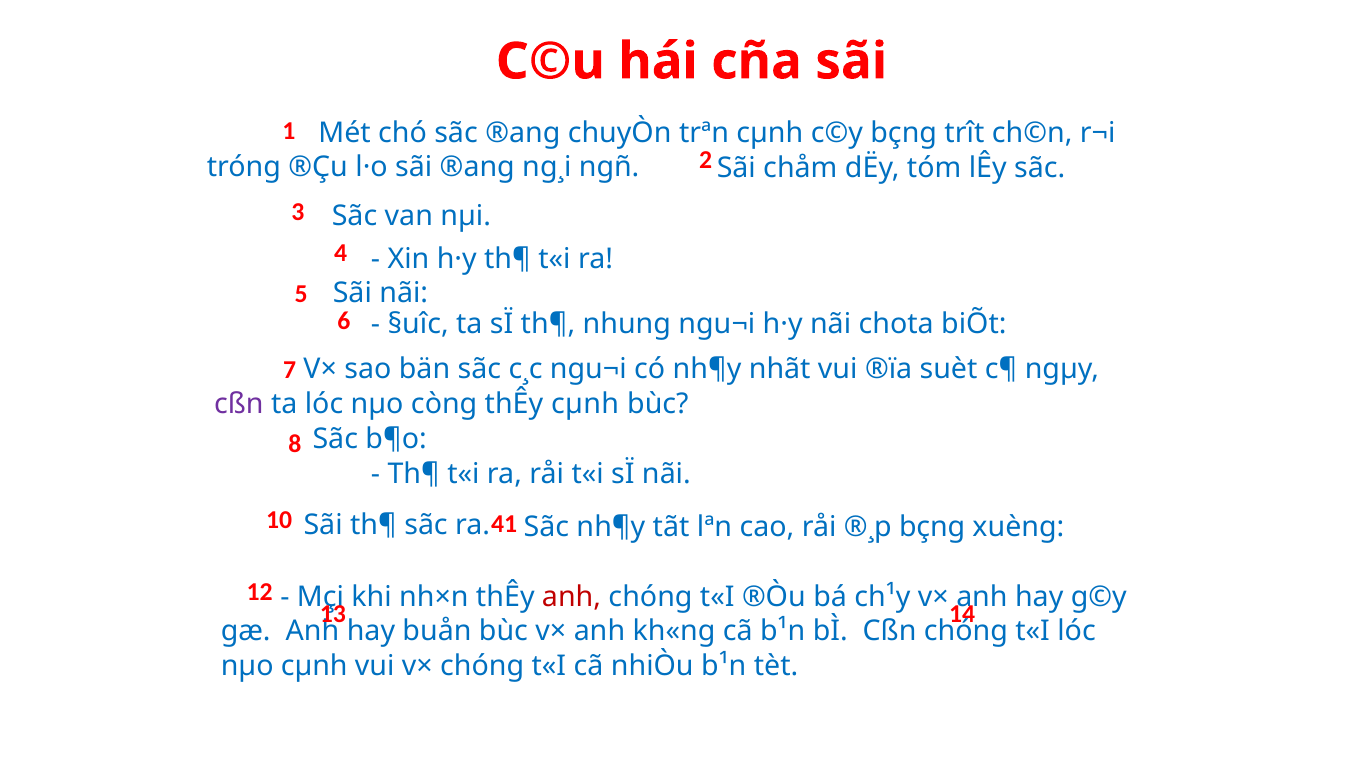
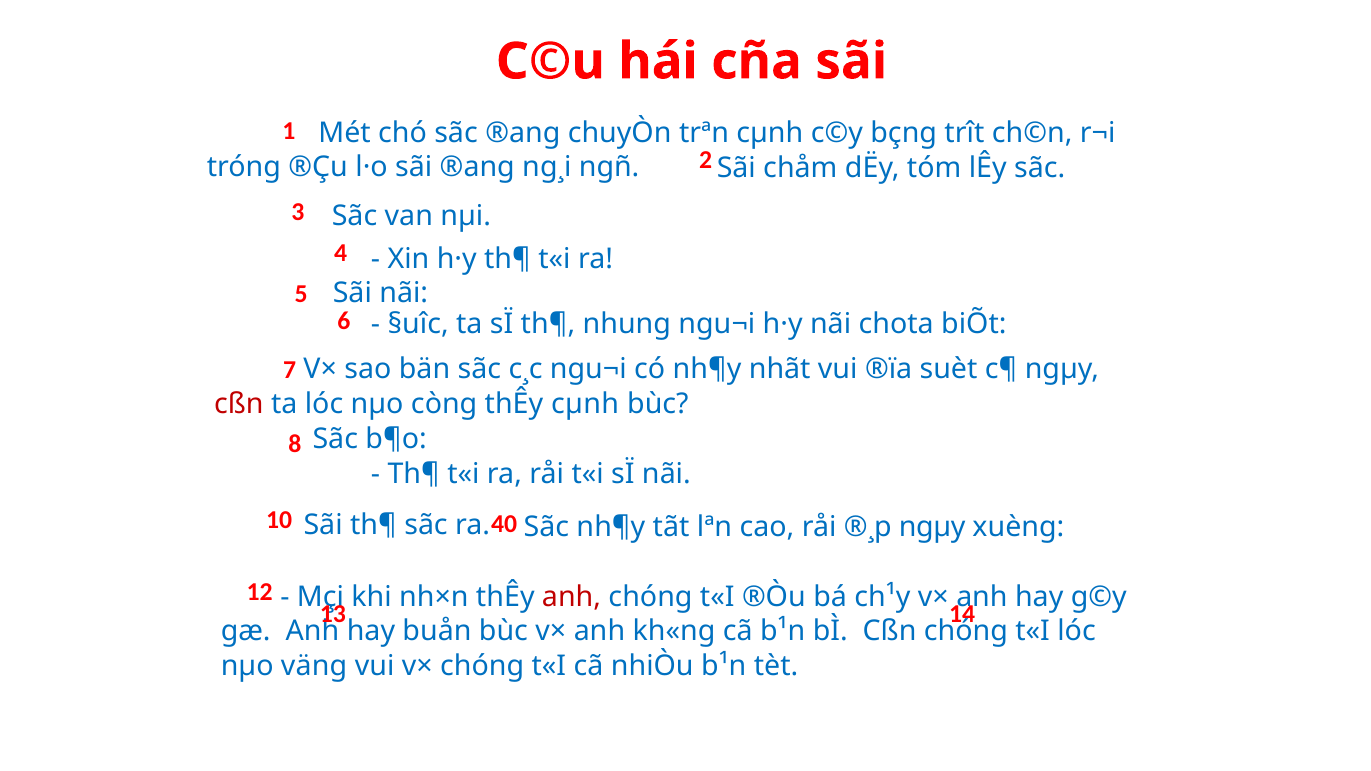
cßn at (239, 404) colour: purple -> red
41: 41 -> 40
®¸p bçng: bçng -> ngµy
nµo cµnh: cµnh -> väng
